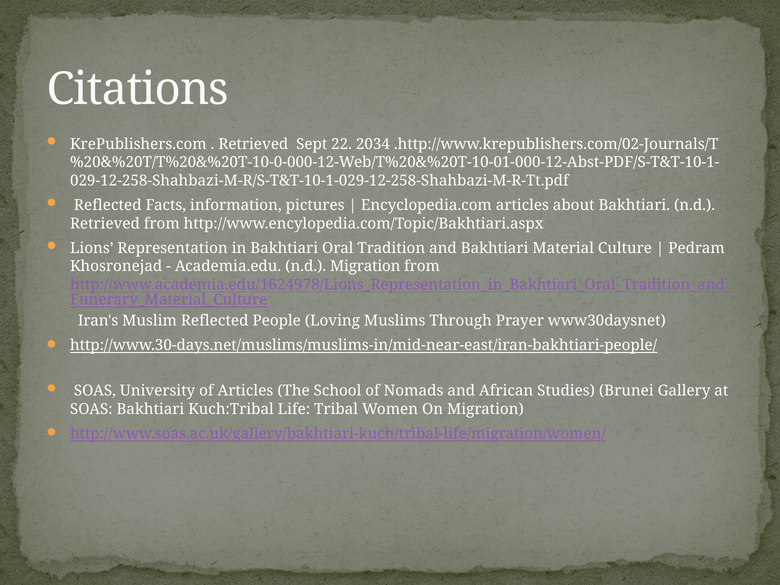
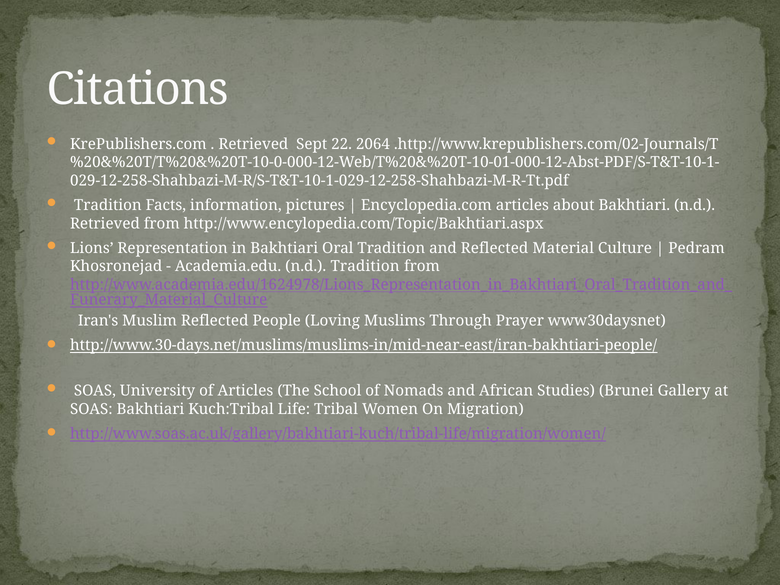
2034: 2034 -> 2064
Reflected at (108, 205): Reflected -> Tradition
and Bakhtiari: Bakhtiari -> Reflected
n.d Migration: Migration -> Tradition
